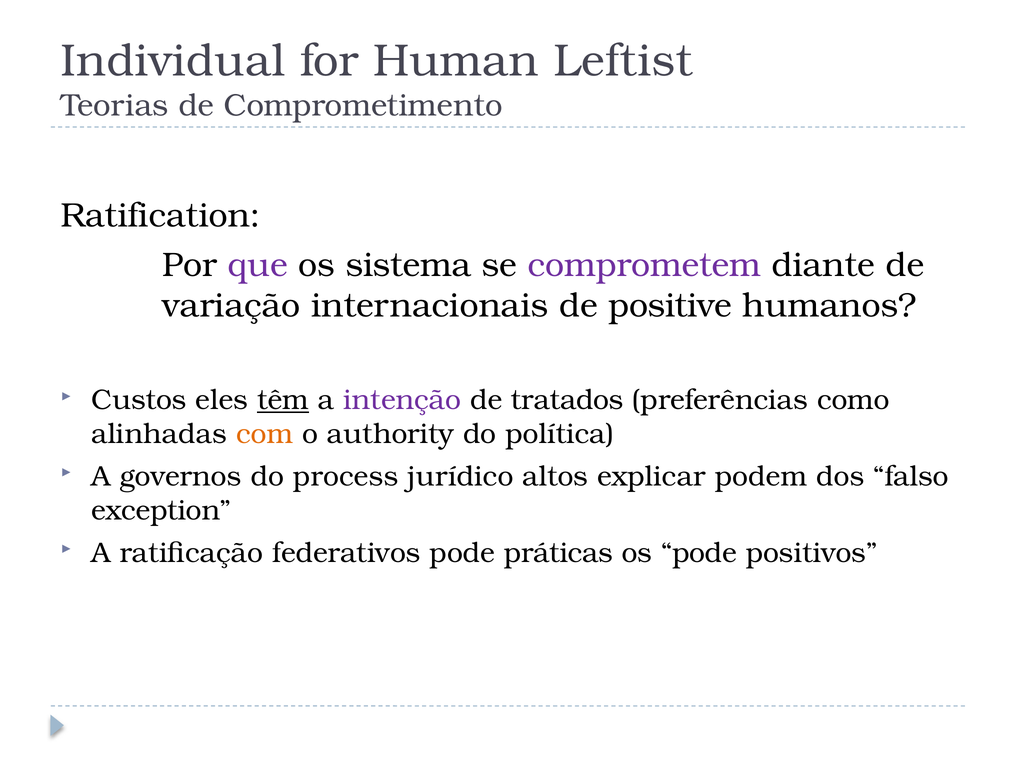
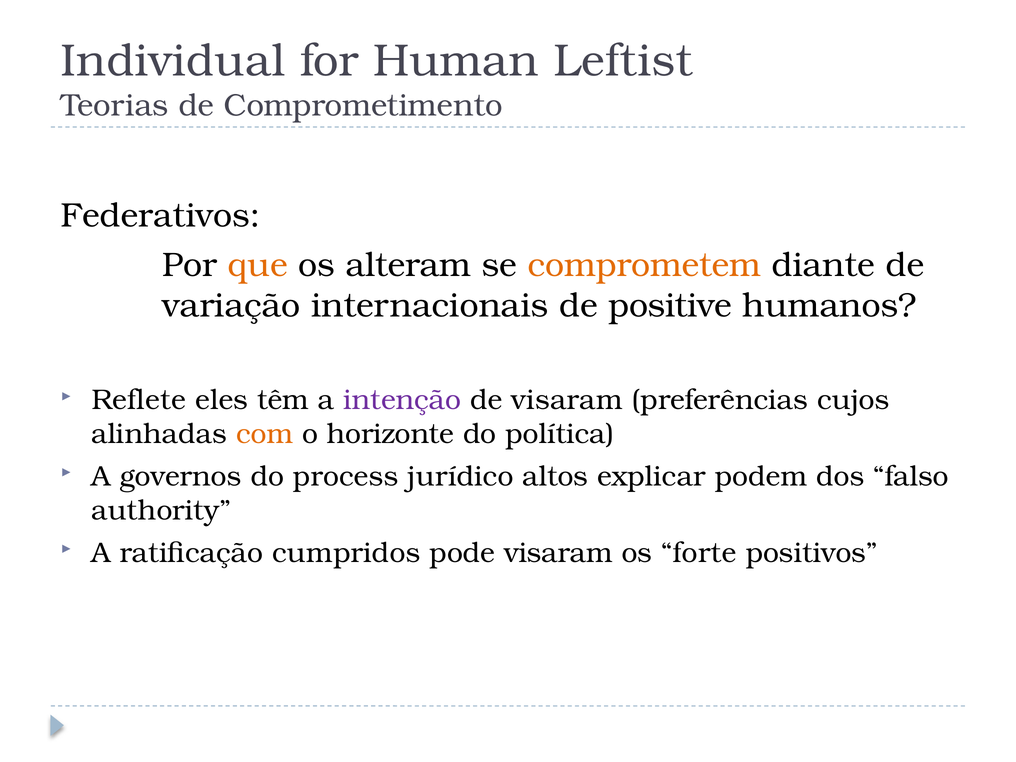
Ratification: Ratification -> Federativos
que colour: purple -> orange
sistema: sistema -> alteram
comprometem colour: purple -> orange
Custos: Custos -> Reflete
têm underline: present -> none
de tratados: tratados -> visaram
como: como -> cujos
authority: authority -> horizonte
exception: exception -> authority
federativos: federativos -> cumpridos
pode práticas: práticas -> visaram
os pode: pode -> forte
